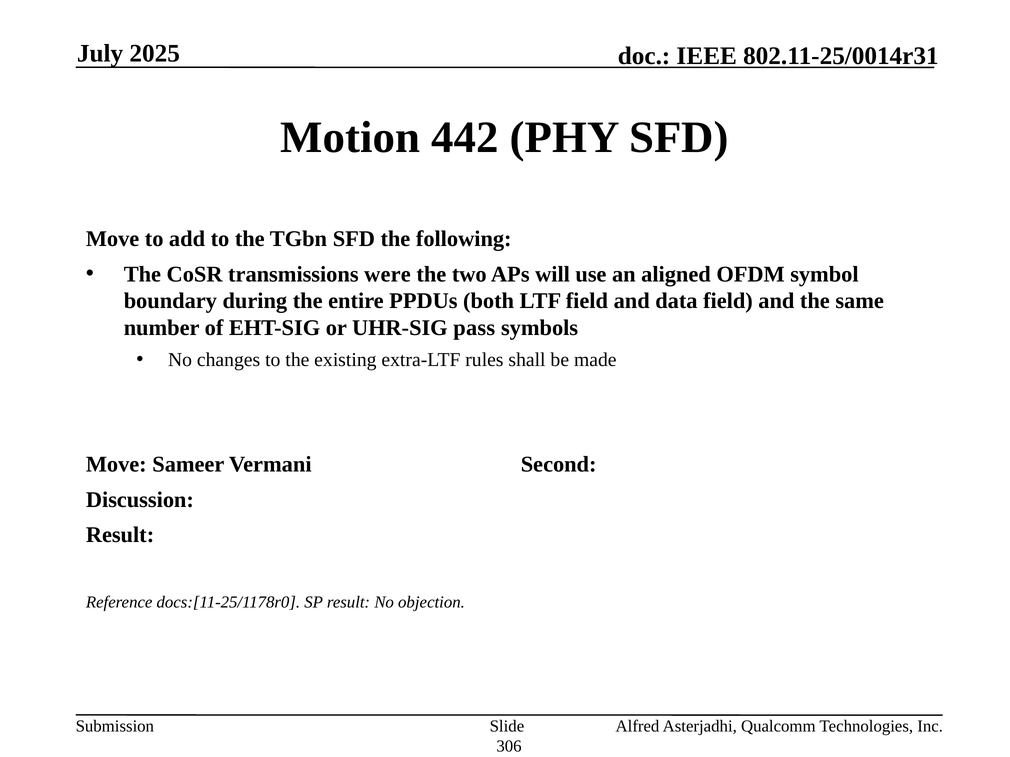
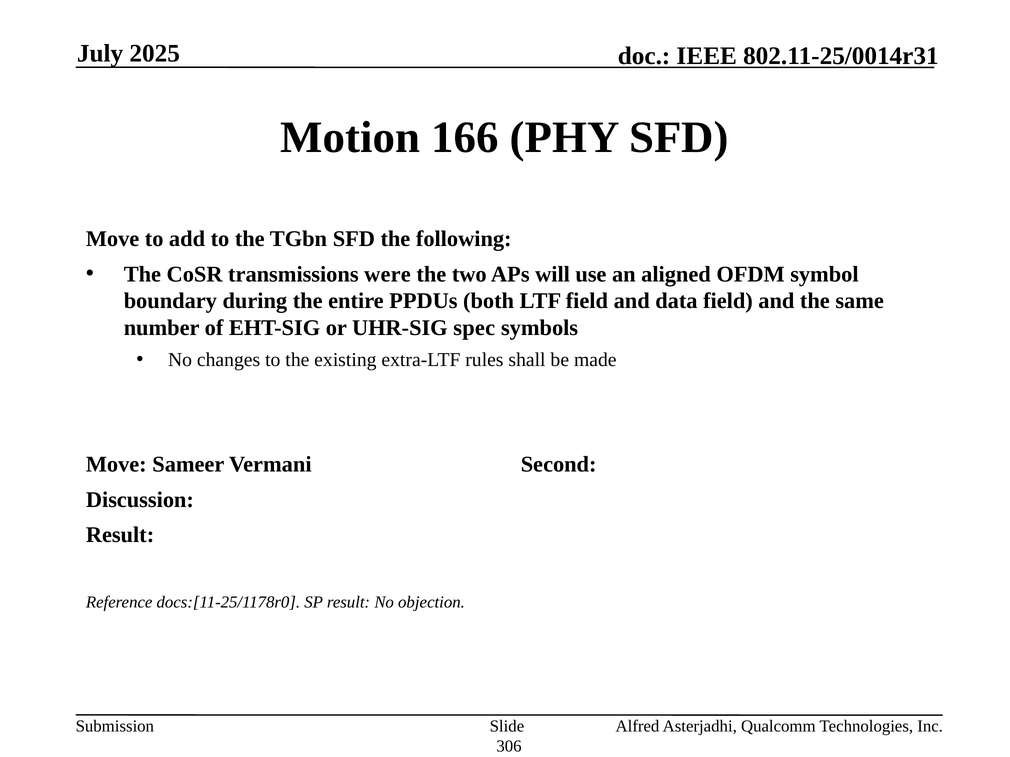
442: 442 -> 166
pass: pass -> spec
